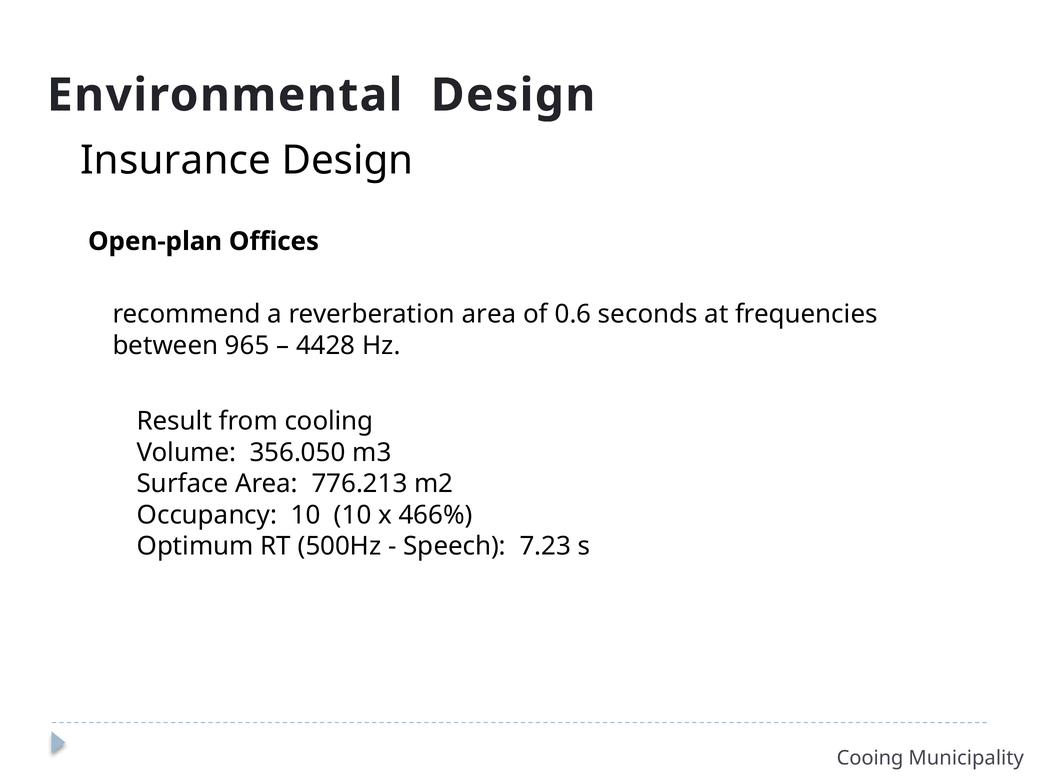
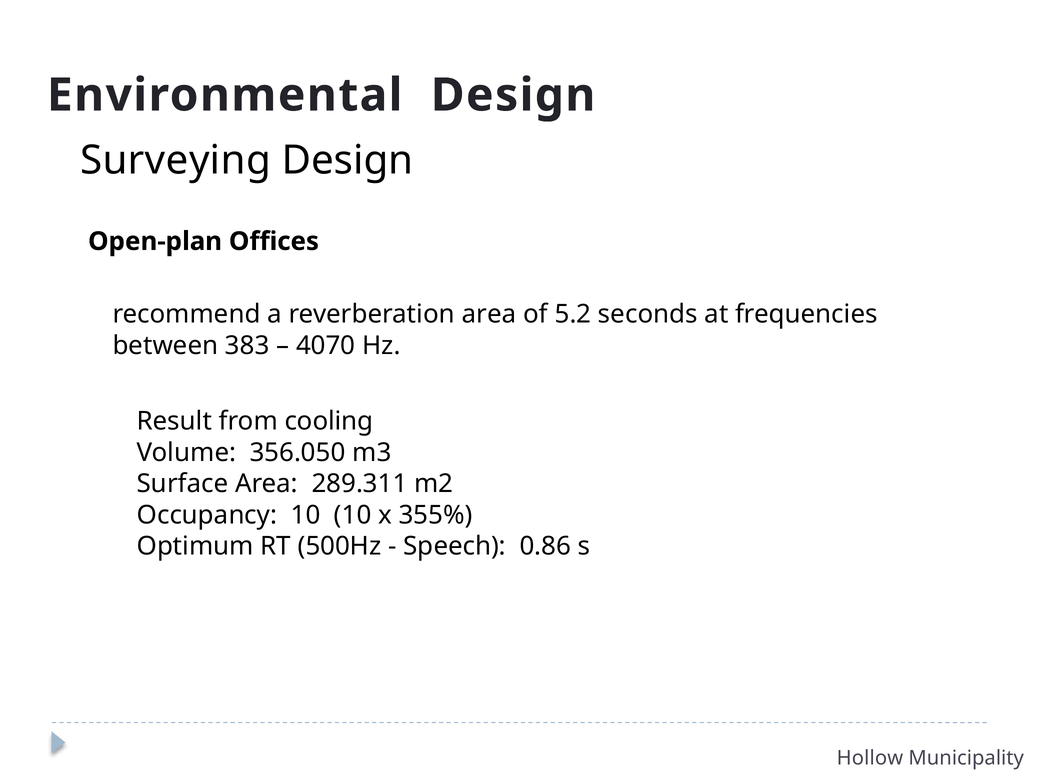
Insurance: Insurance -> Surveying
0.6: 0.6 -> 5.2
965: 965 -> 383
4428: 4428 -> 4070
776.213: 776.213 -> 289.311
466%: 466% -> 355%
7.23: 7.23 -> 0.86
Cooing: Cooing -> Hollow
